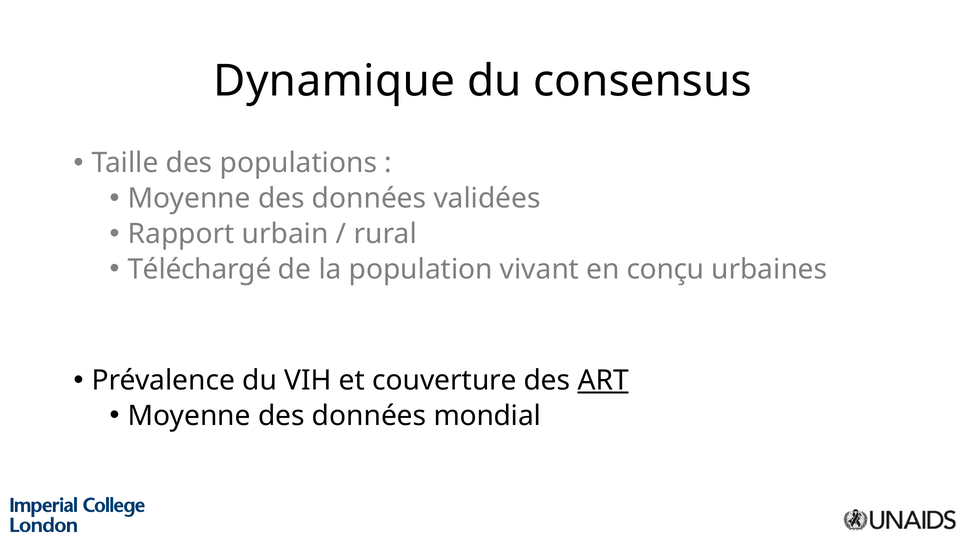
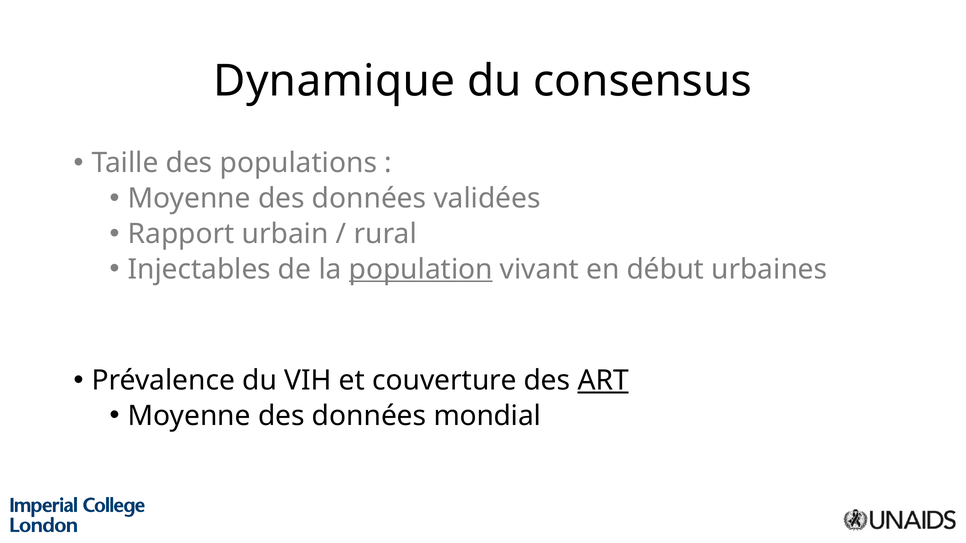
Téléchargé: Téléchargé -> Injectables
population underline: none -> present
conçu: conçu -> début
